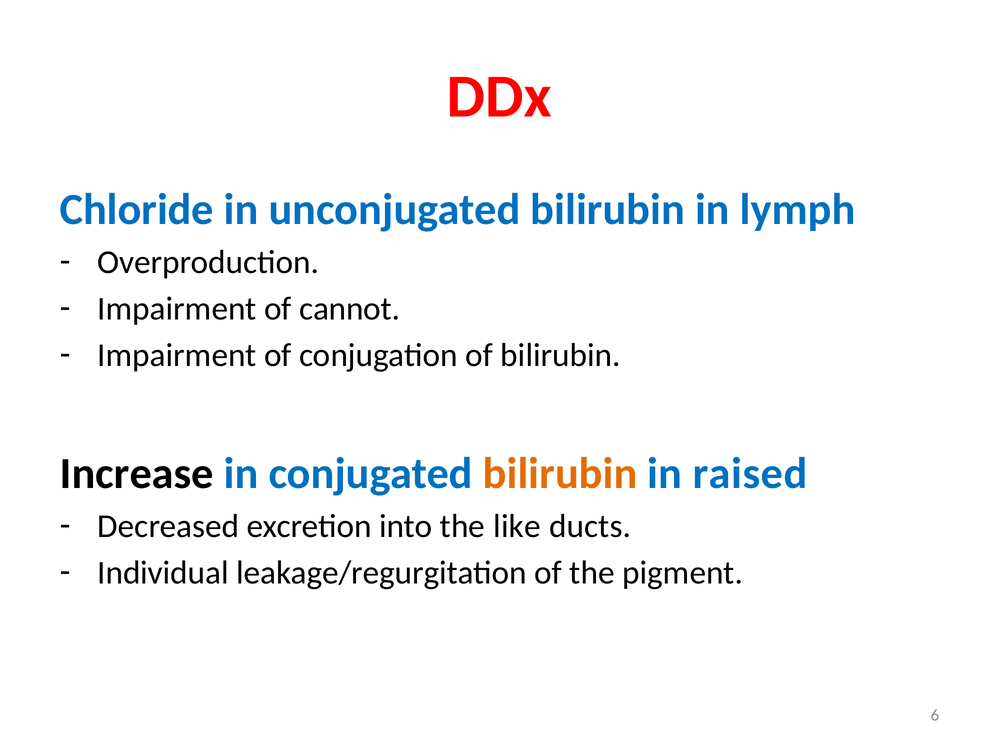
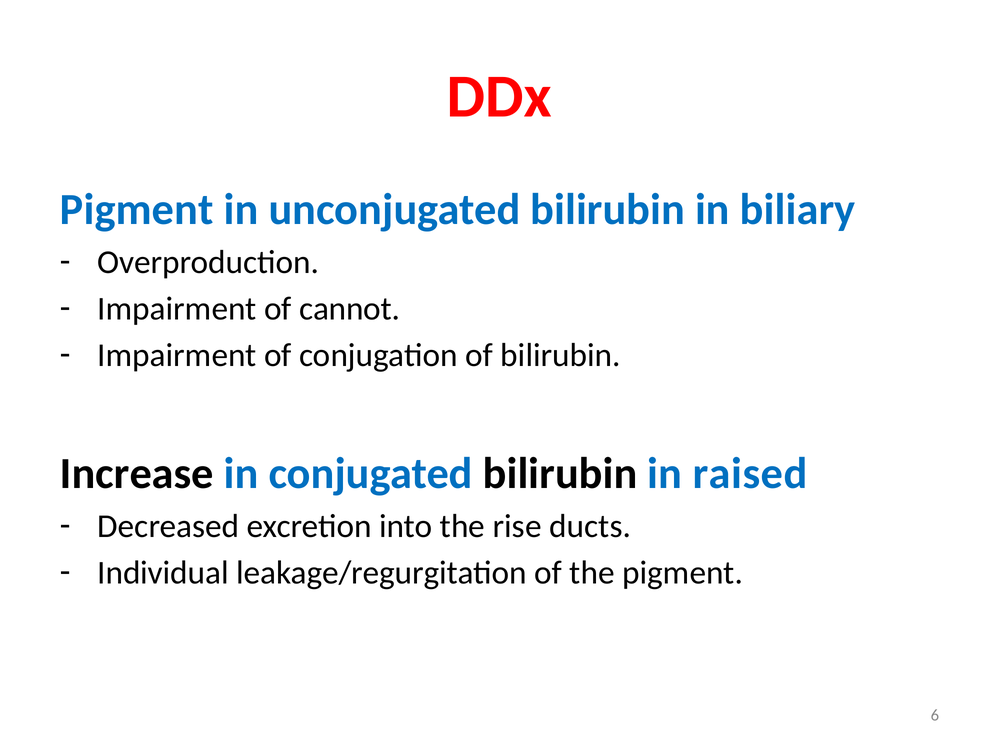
Chloride at (137, 210): Chloride -> Pigment
lymph: lymph -> biliary
bilirubin at (560, 474) colour: orange -> black
like: like -> rise
